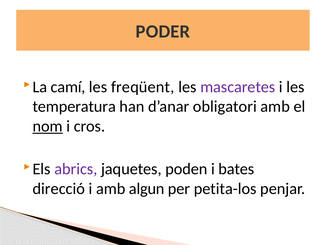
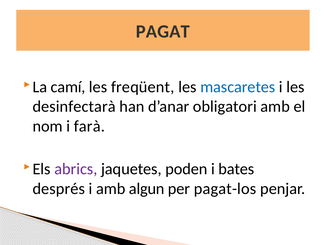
PODER: PODER -> PAGAT
mascaretes colour: purple -> blue
temperatura: temperatura -> desinfectarà
nom underline: present -> none
cros: cros -> farà
direcció: direcció -> després
petita-los: petita-los -> pagat-los
